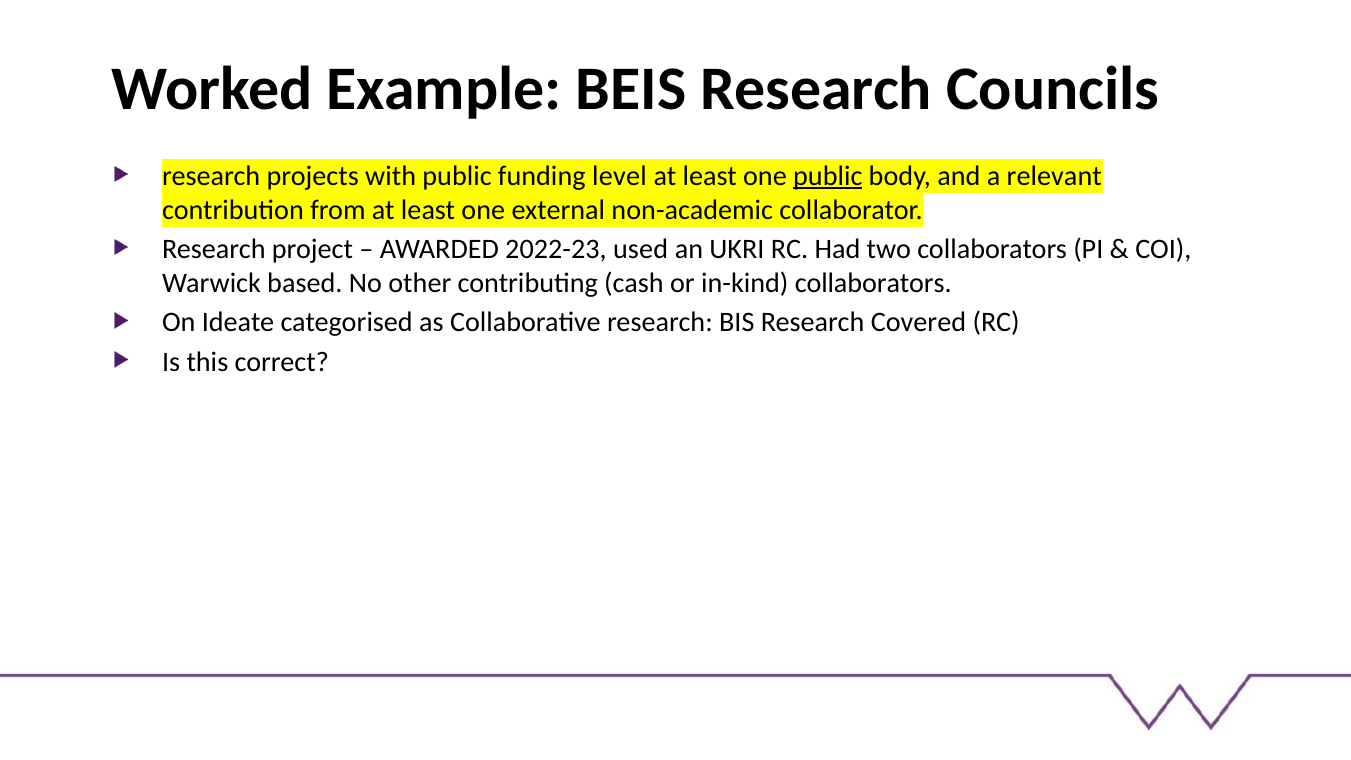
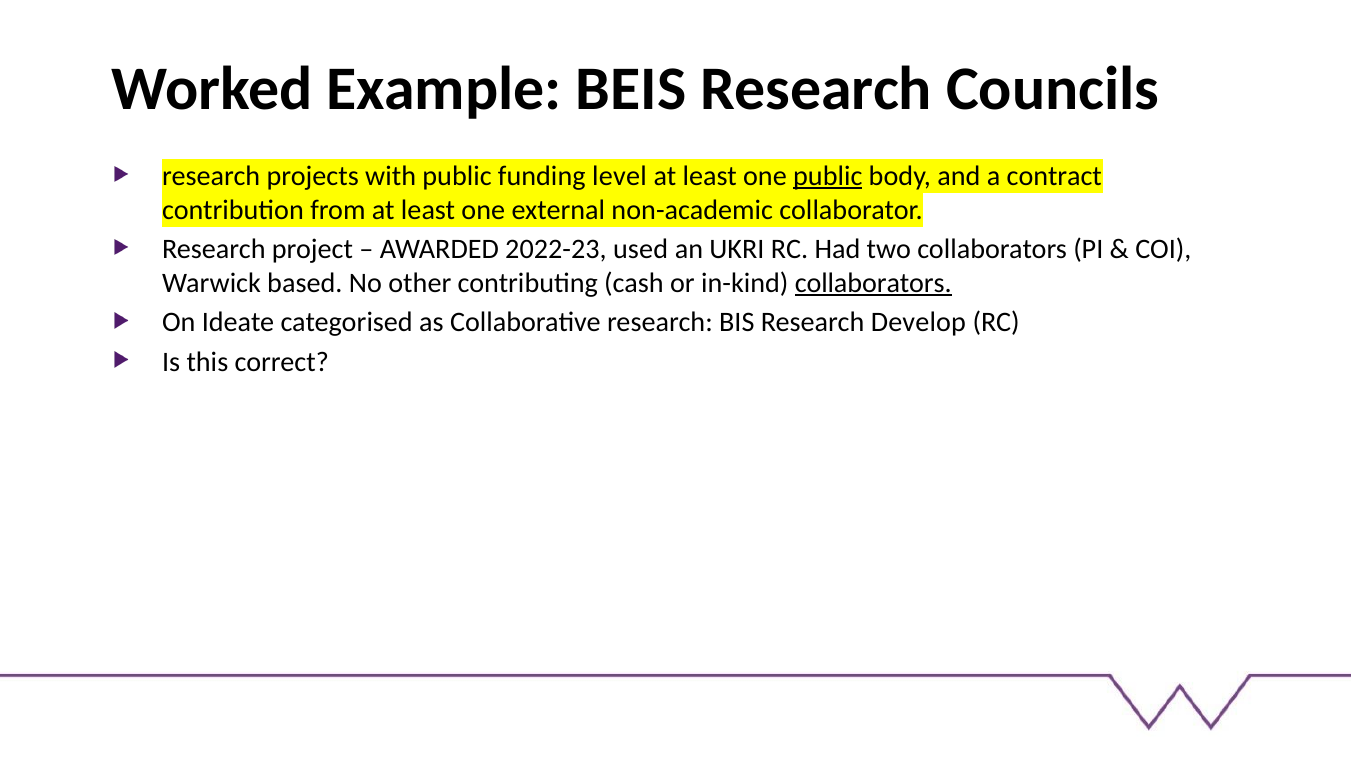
relevant: relevant -> contract
collaborators at (873, 283) underline: none -> present
Covered: Covered -> Develop
